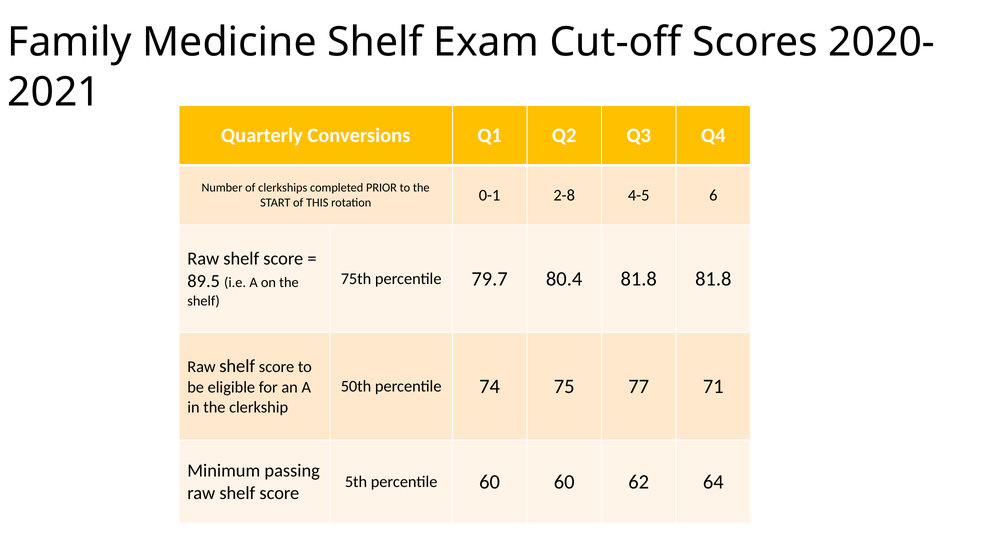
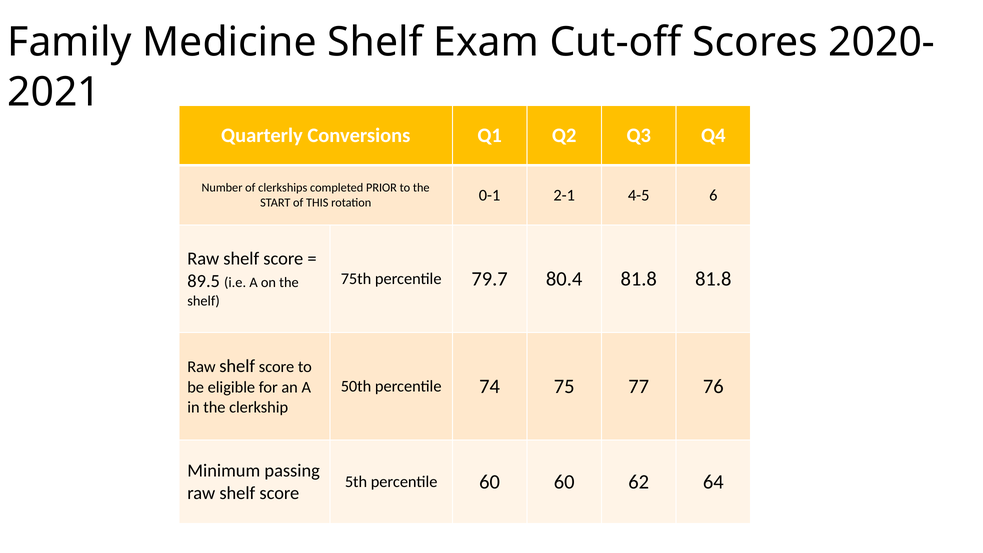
2-8: 2-8 -> 2-1
71: 71 -> 76
